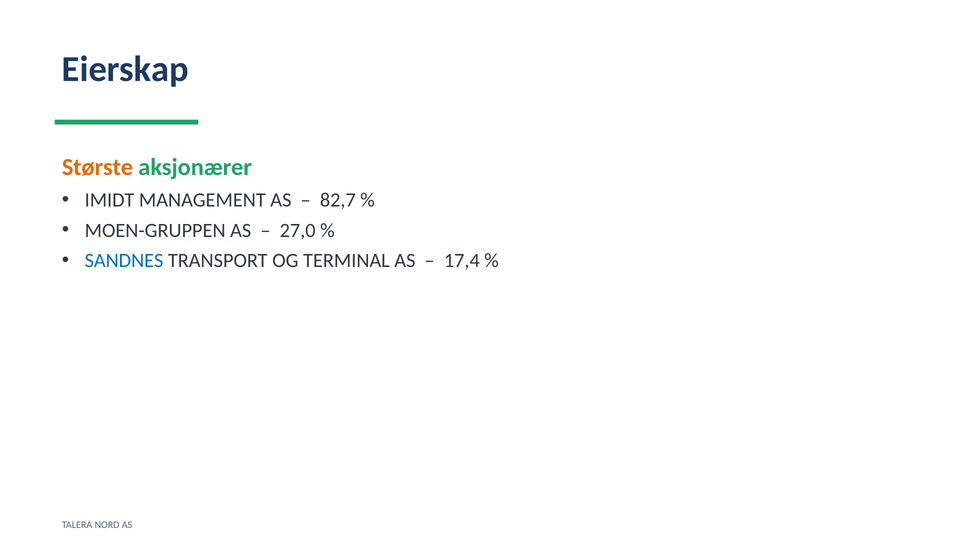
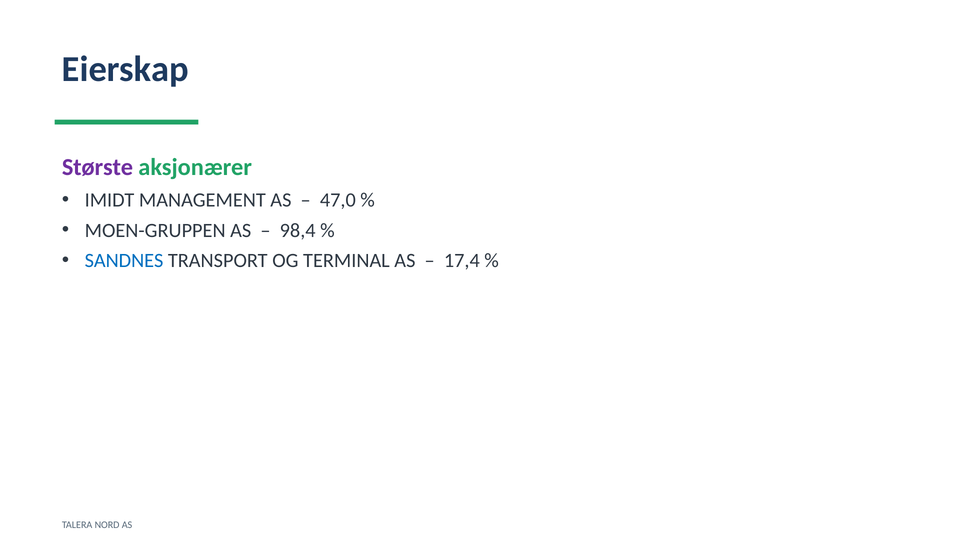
Største colour: orange -> purple
82,7: 82,7 -> 47,0
27,0: 27,0 -> 98,4
